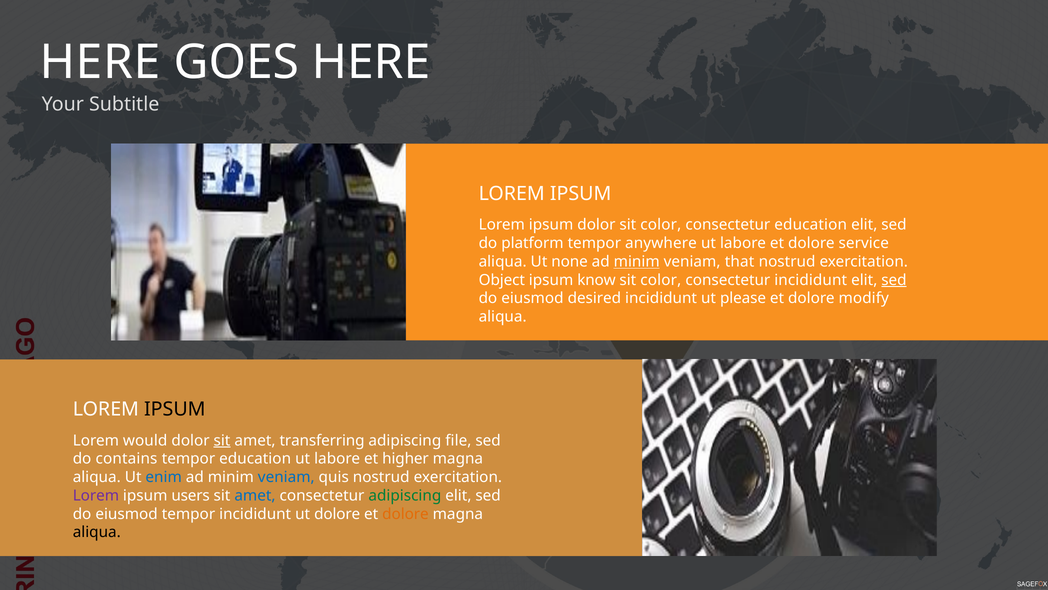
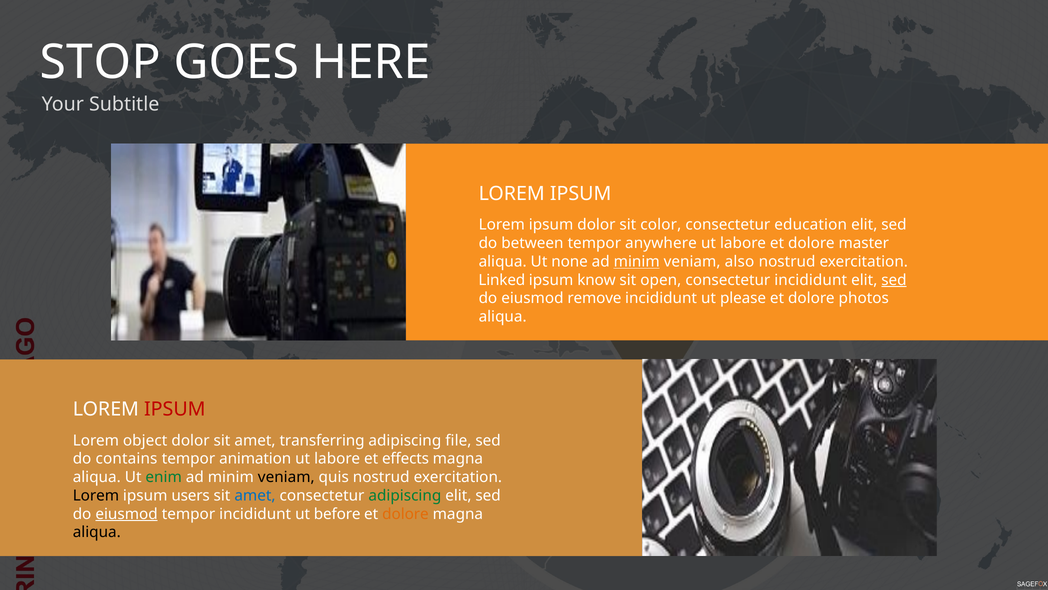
HERE at (100, 62): HERE -> STOP
platform: platform -> between
service: service -> master
that: that -> also
Object: Object -> Linked
color at (661, 280): color -> open
desired: desired -> remove
modify: modify -> photos
IPSUM at (175, 409) colour: black -> red
would: would -> object
sit at (222, 440) underline: present -> none
tempor education: education -> animation
higher: higher -> effects
enim colour: blue -> green
veniam at (286, 477) colour: blue -> black
Lorem at (96, 495) colour: purple -> black
eiusmod at (127, 514) underline: none -> present
ut dolore: dolore -> before
